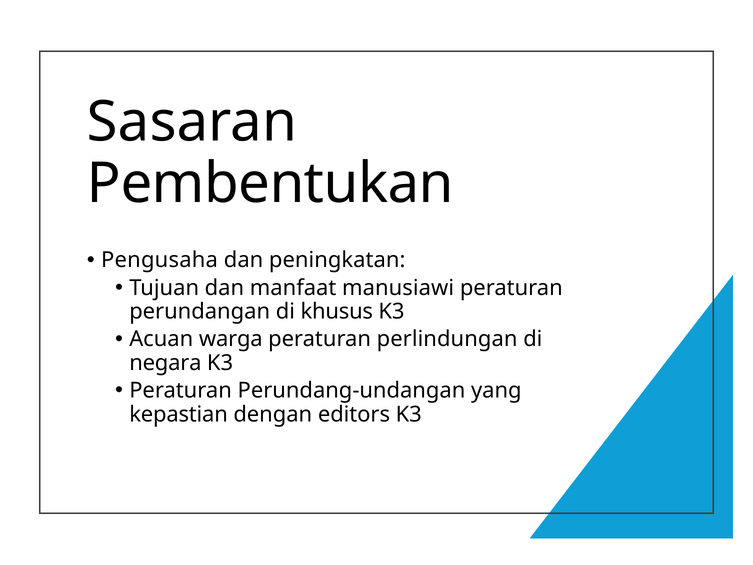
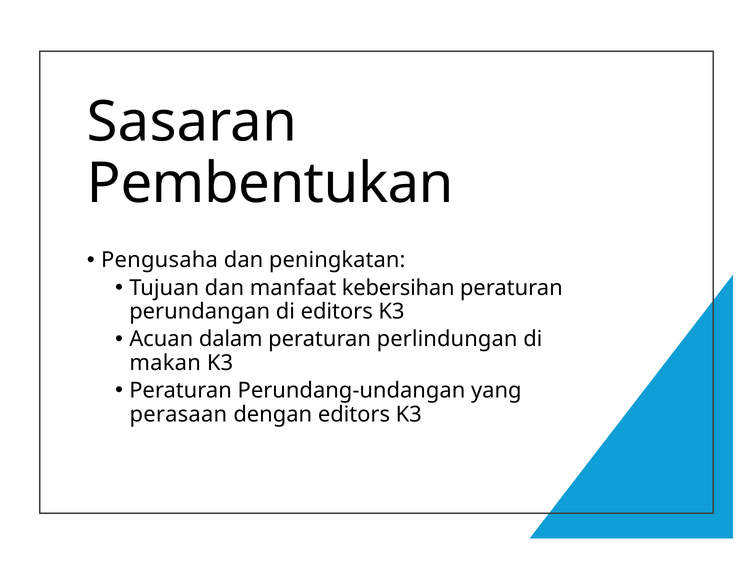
manusiawi: manusiawi -> kebersihan
di khusus: khusus -> editors
warga: warga -> dalam
negara: negara -> makan
kepastian: kepastian -> perasaan
